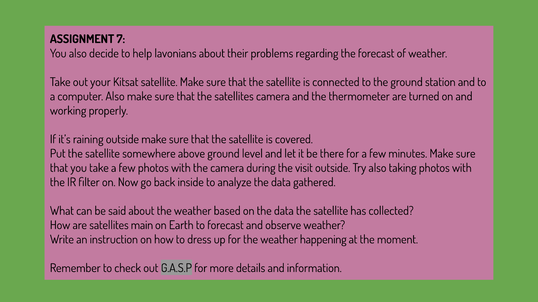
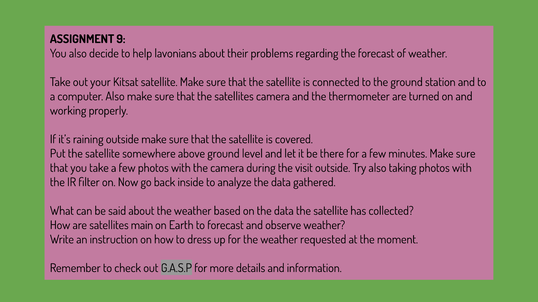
7: 7 -> 9
happening: happening -> requested
